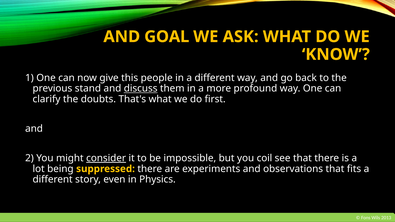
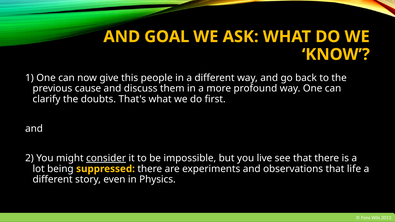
stand: stand -> cause
discuss underline: present -> none
coil: coil -> live
fits: fits -> life
